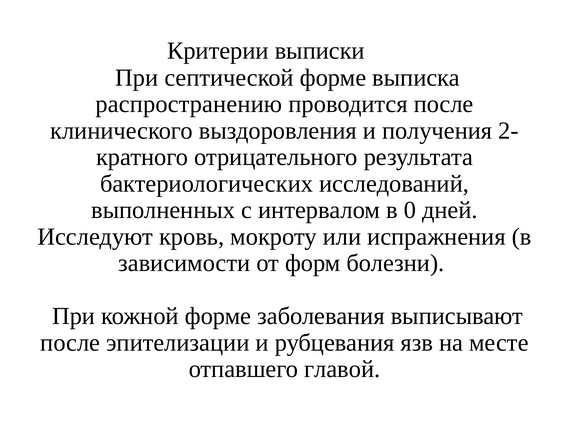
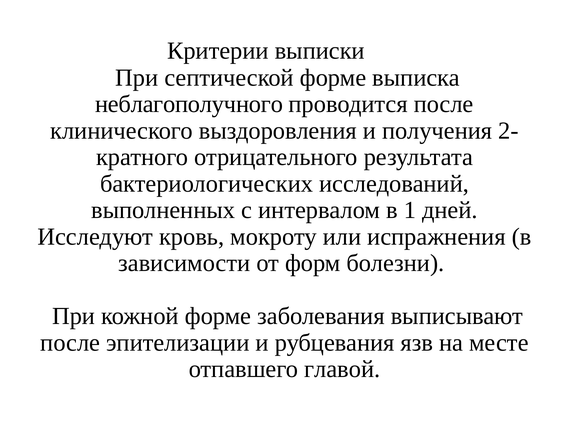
распространению: распространению -> неблагополучного
0: 0 -> 1
